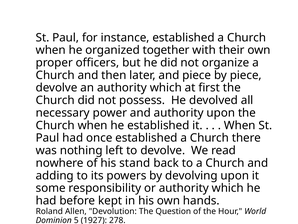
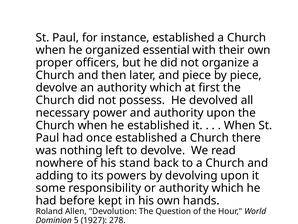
together: together -> essential
